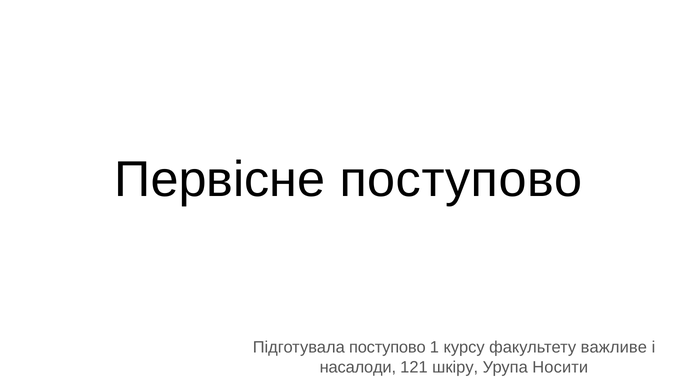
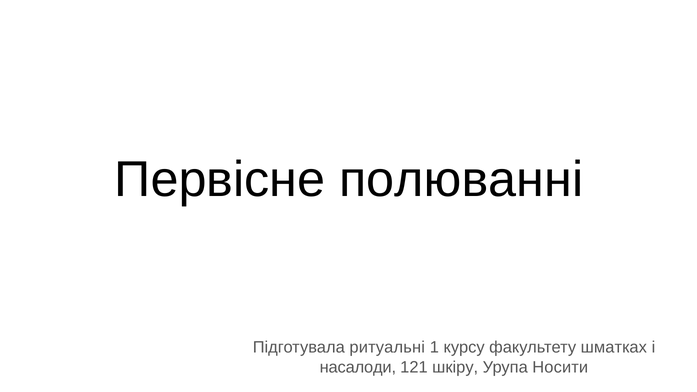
Первісне поступово: поступово -> полюванні
Підготувала поступово: поступово -> ритуальні
важливе: важливе -> шматках
